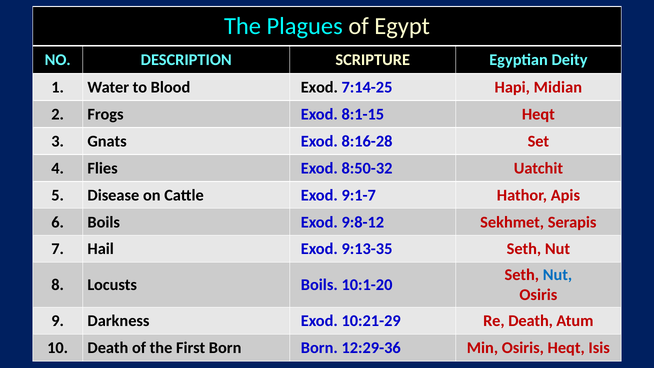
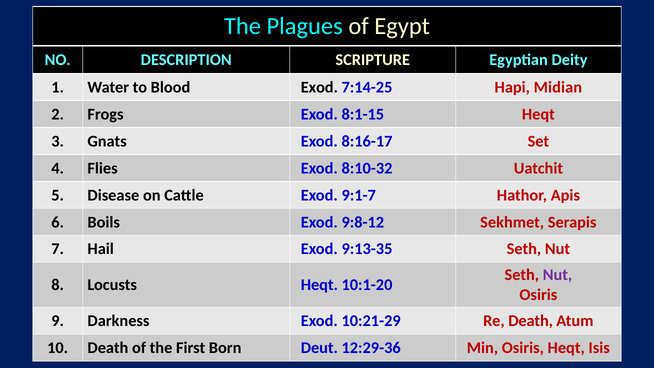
8:16-28: 8:16-28 -> 8:16-17
8:50-32: 8:50-32 -> 8:10-32
Nut at (557, 275) colour: blue -> purple
Locusts Boils: Boils -> Heqt
Born Born: Born -> Deut
